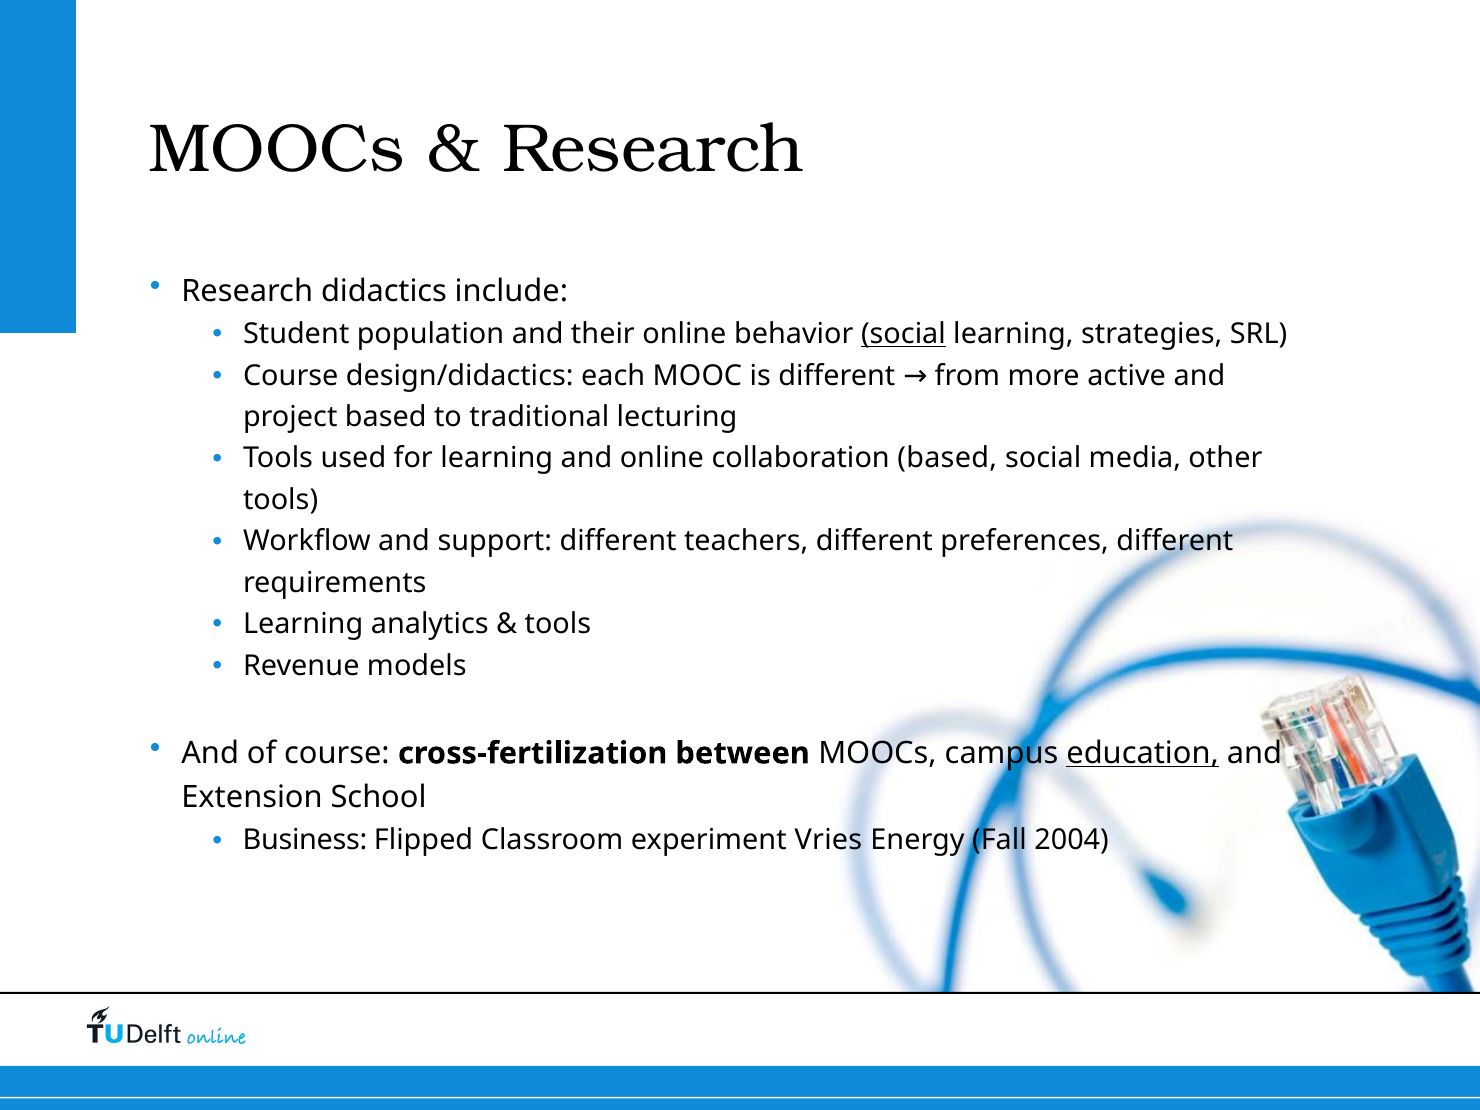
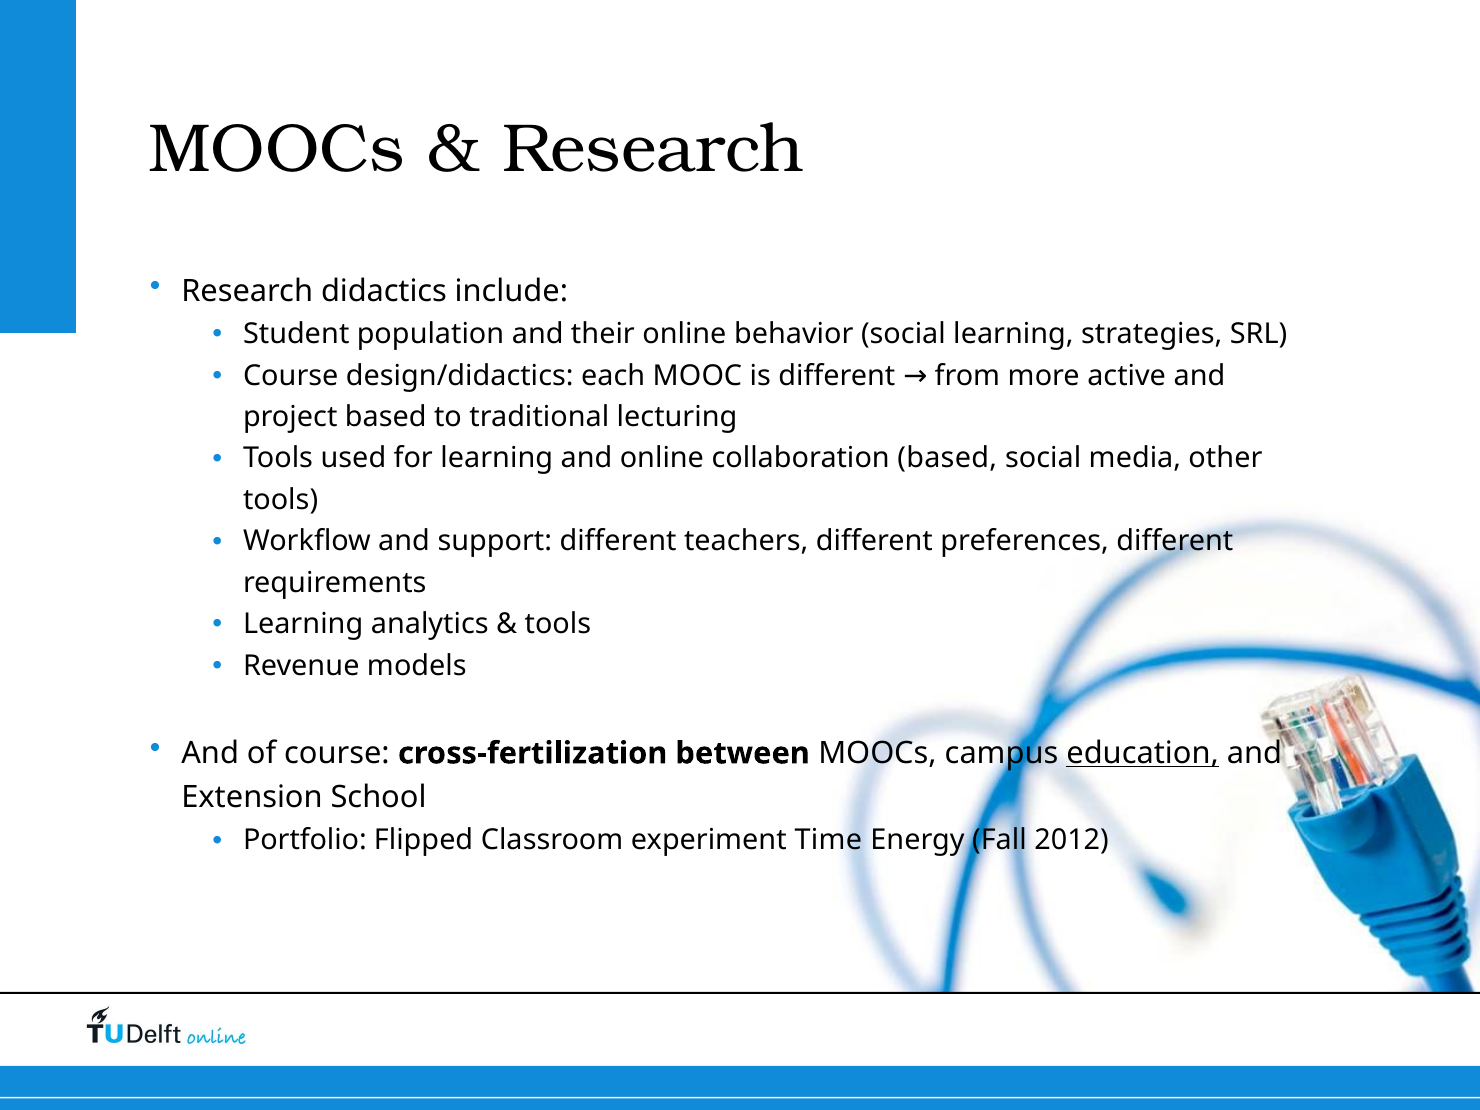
social at (903, 334) underline: present -> none
Business: Business -> Portfolio
Vries: Vries -> Time
2004: 2004 -> 2012
